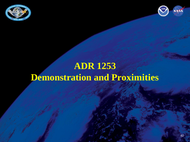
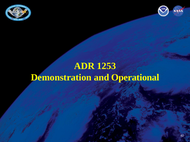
Proximities: Proximities -> Operational
